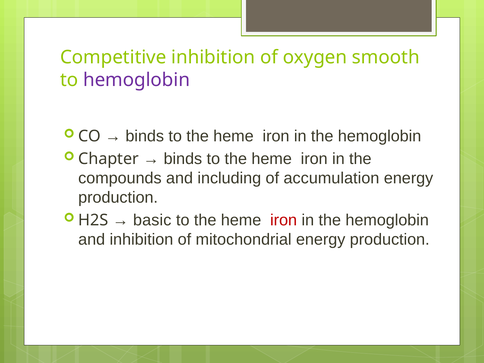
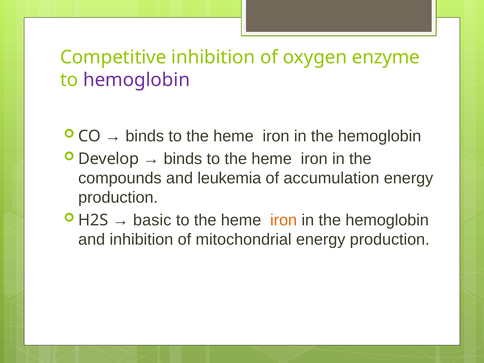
smooth: smooth -> enzyme
Chapter: Chapter -> Develop
including: including -> leukemia
iron at (284, 220) colour: red -> orange
